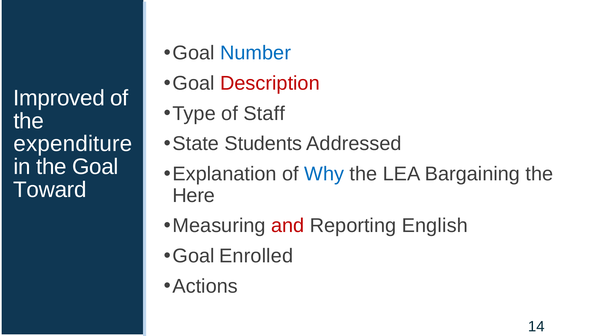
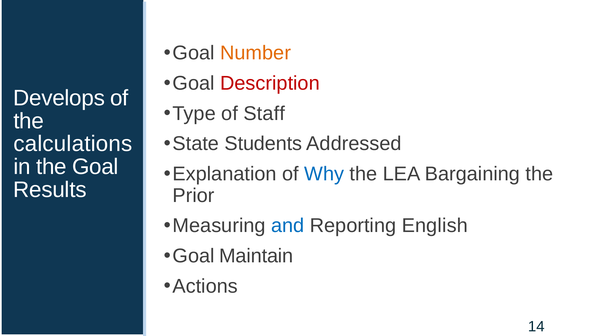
Number colour: blue -> orange
Improved: Improved -> Develops
expenditure: expenditure -> calculations
Toward: Toward -> Results
Here: Here -> Prior
and colour: red -> blue
Enrolled: Enrolled -> Maintain
